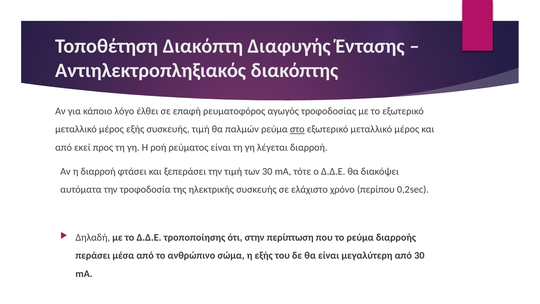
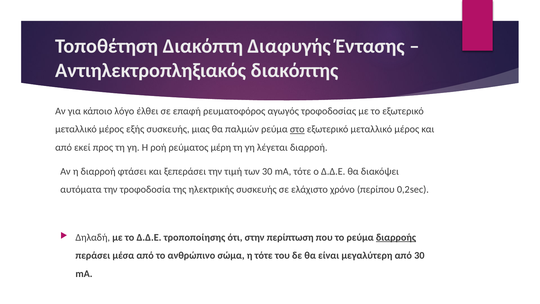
συσκευής τιμή: τιμή -> μιας
ρεύματος είναι: είναι -> μέρη
διαρροής underline: none -> present
η εξής: εξής -> τότε
